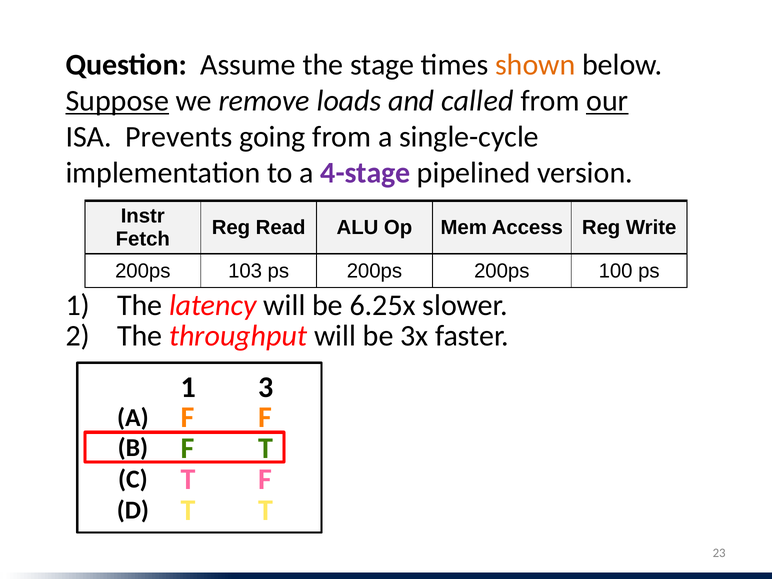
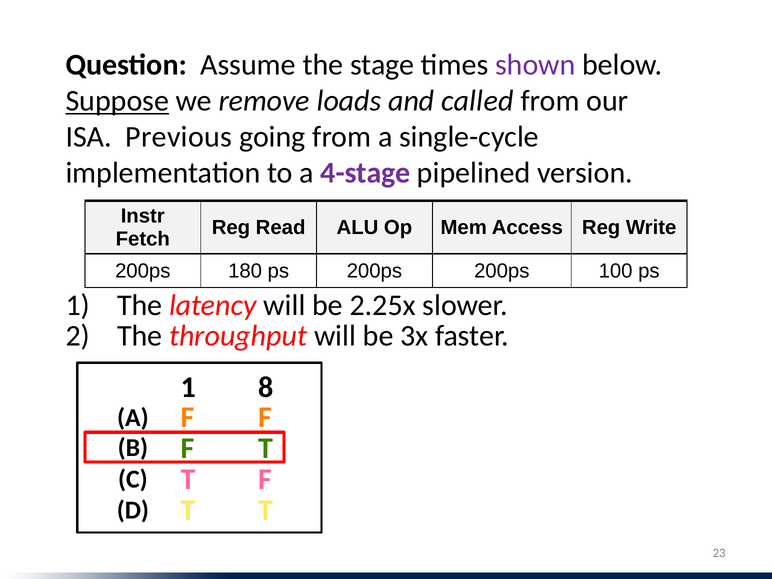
shown colour: orange -> purple
our underline: present -> none
Prevents: Prevents -> Previous
103: 103 -> 180
6.25x: 6.25x -> 2.25x
3: 3 -> 8
